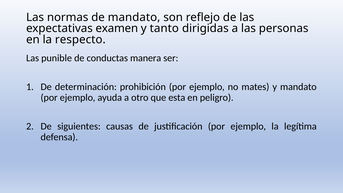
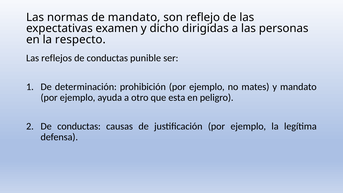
tanto: tanto -> dicho
punible: punible -> reflejos
manera: manera -> punible
siguientes at (79, 126): siguientes -> conductas
